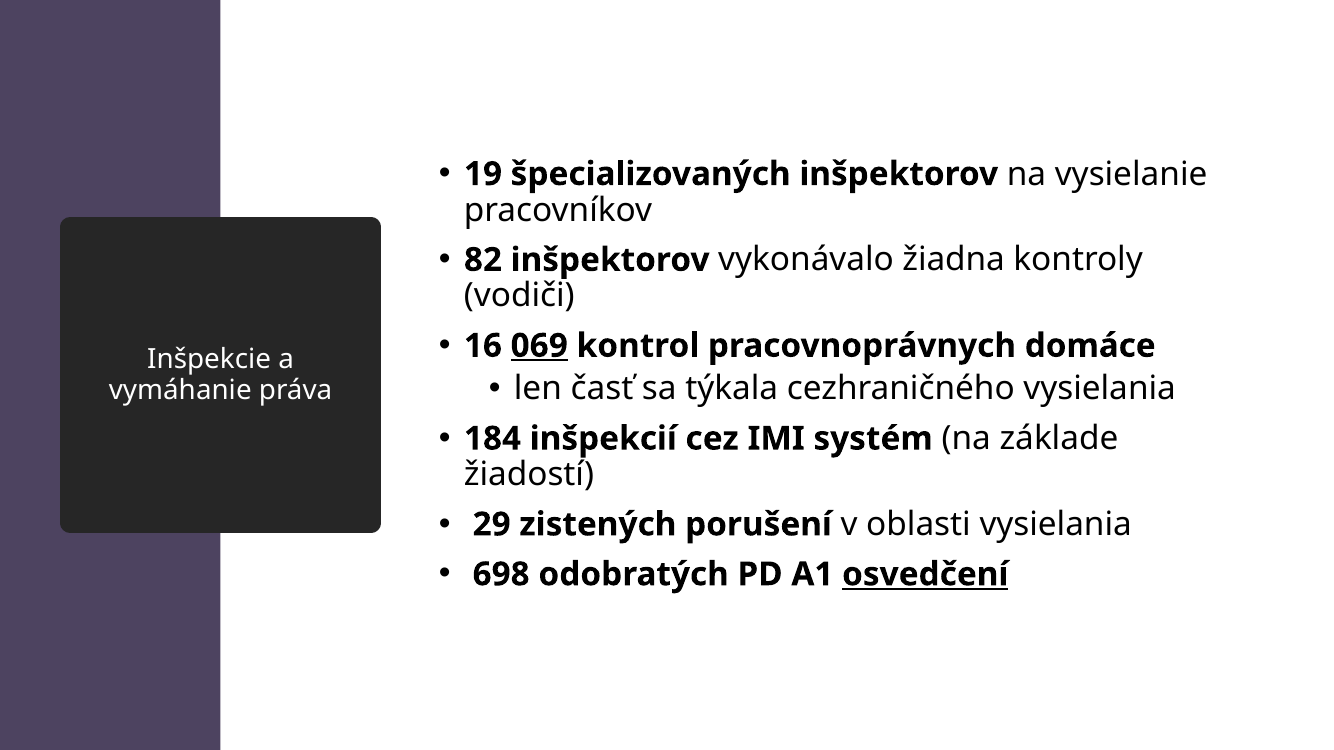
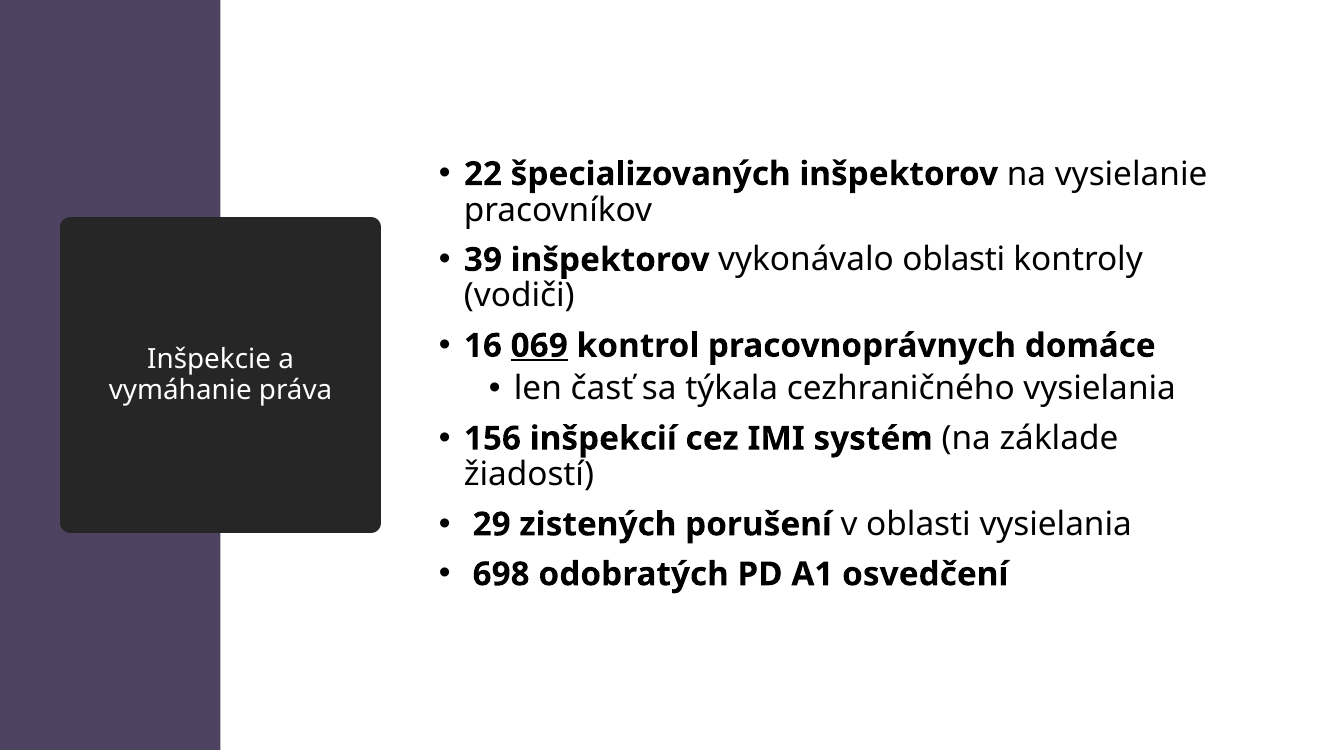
19: 19 -> 22
82: 82 -> 39
vykonávalo žiadna: žiadna -> oblasti
184: 184 -> 156
osvedčení underline: present -> none
